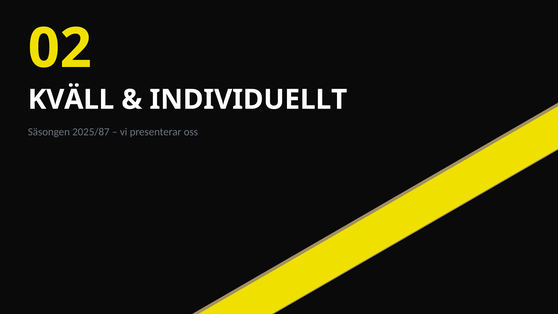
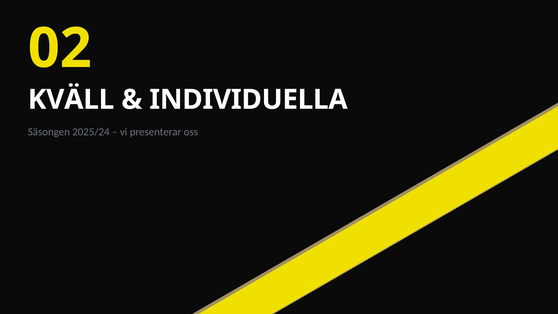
INDIVIDUELLT: INDIVIDUELLT -> INDIVIDUELLA
2025/87: 2025/87 -> 2025/24
